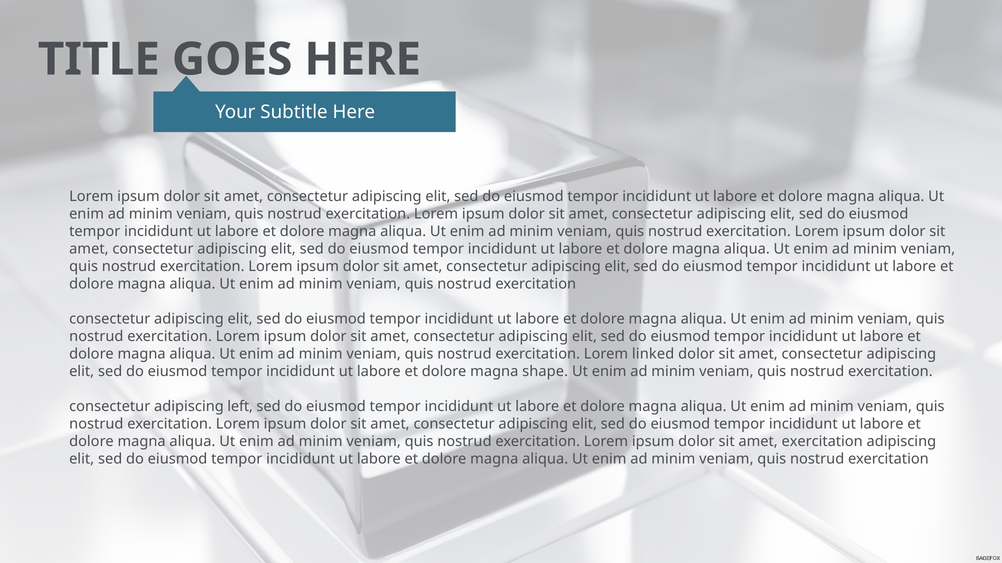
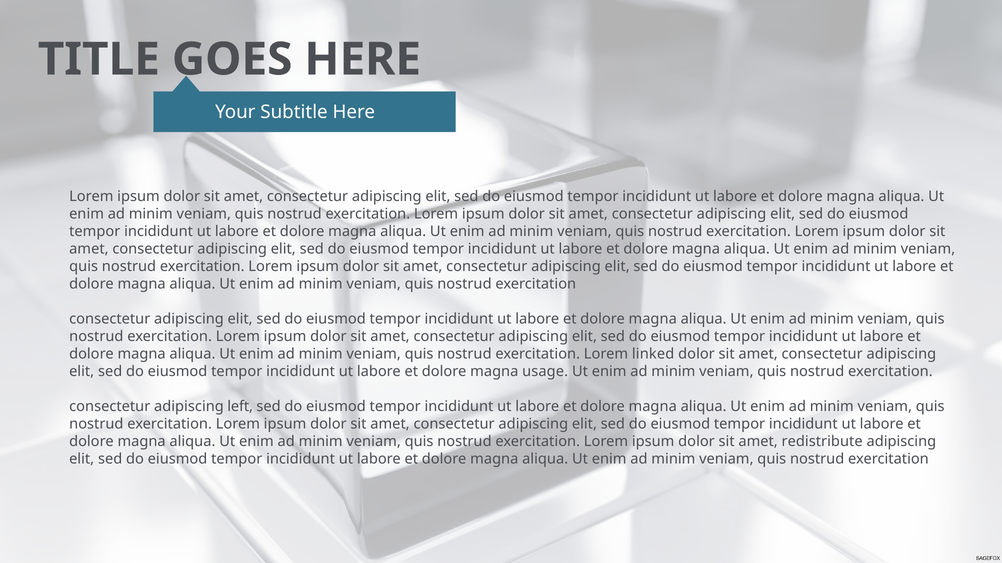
shape: shape -> usage
amet exercitation: exercitation -> redistribute
